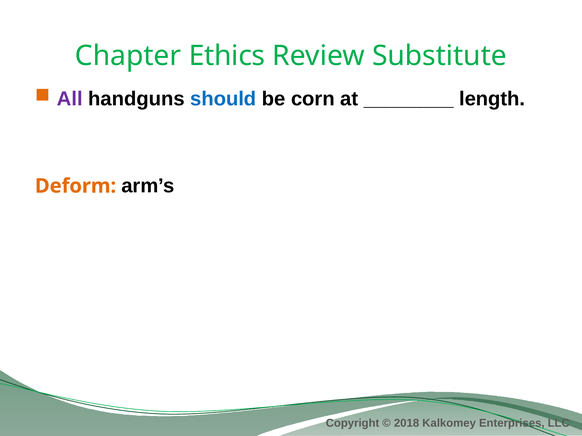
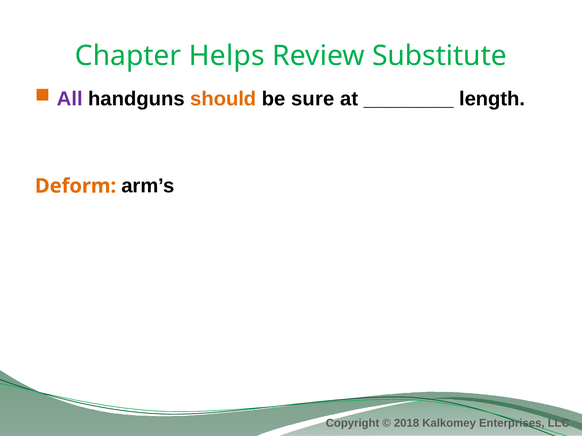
Ethics: Ethics -> Helps
should colour: blue -> orange
corn: corn -> sure
